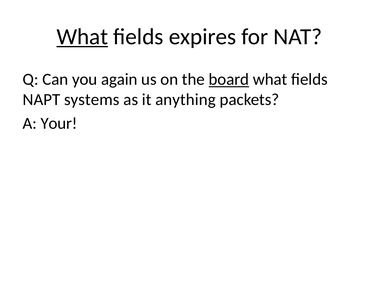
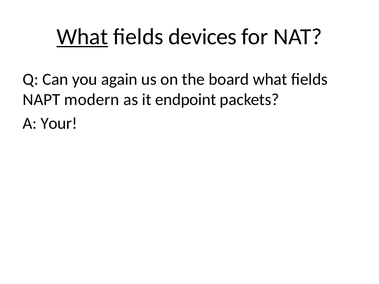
expires: expires -> devices
board underline: present -> none
systems: systems -> modern
anything: anything -> endpoint
